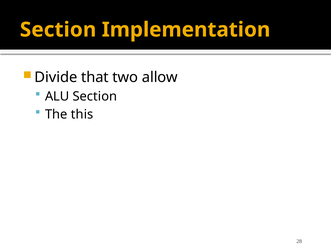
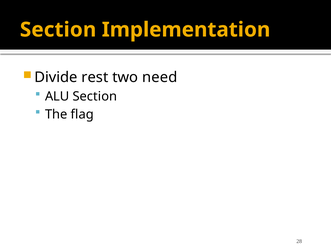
that: that -> rest
allow: allow -> need
this: this -> flag
